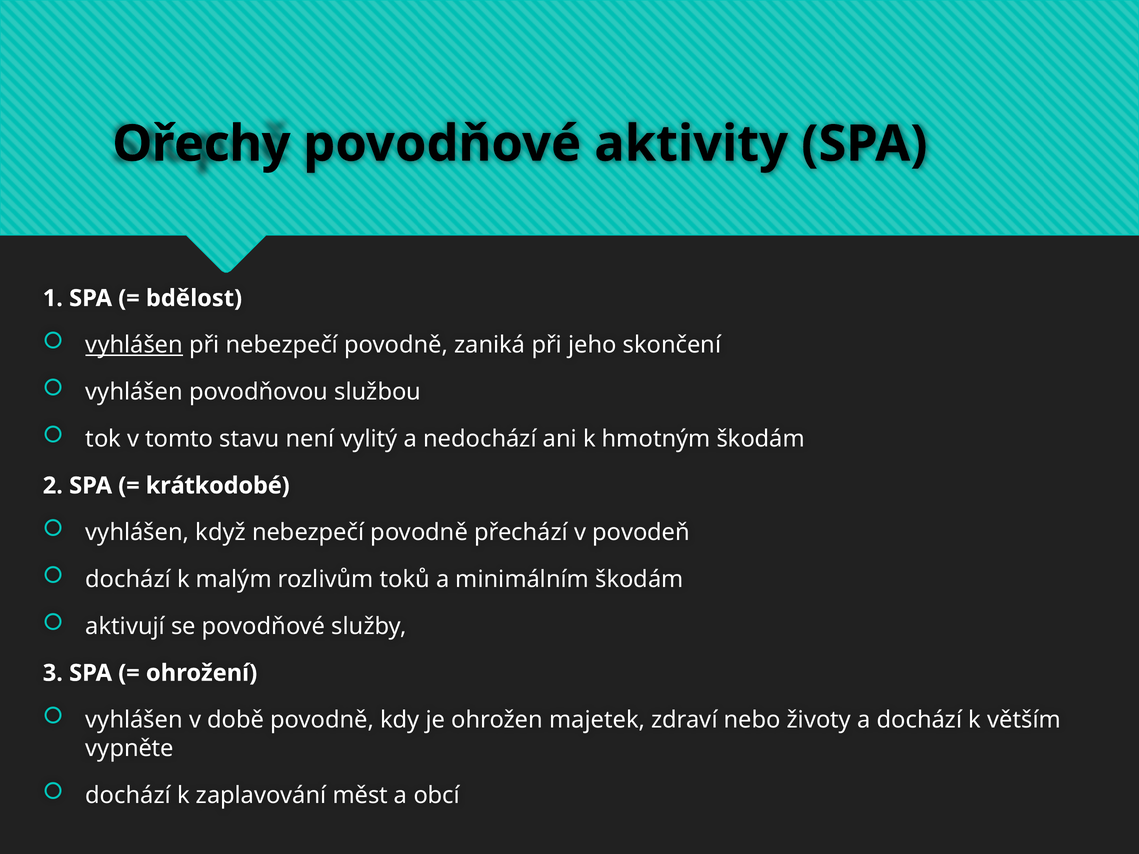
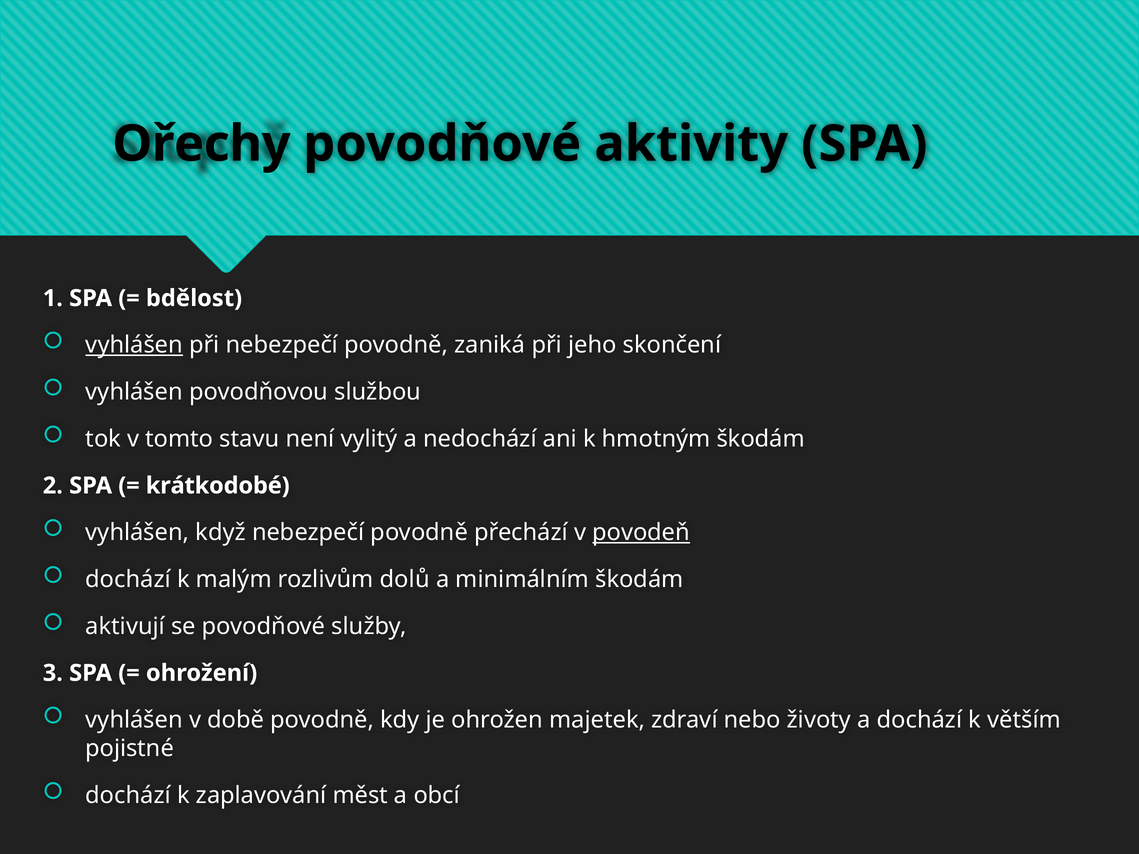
povodeň underline: none -> present
toků: toků -> dolů
vypněte: vypněte -> pojistné
